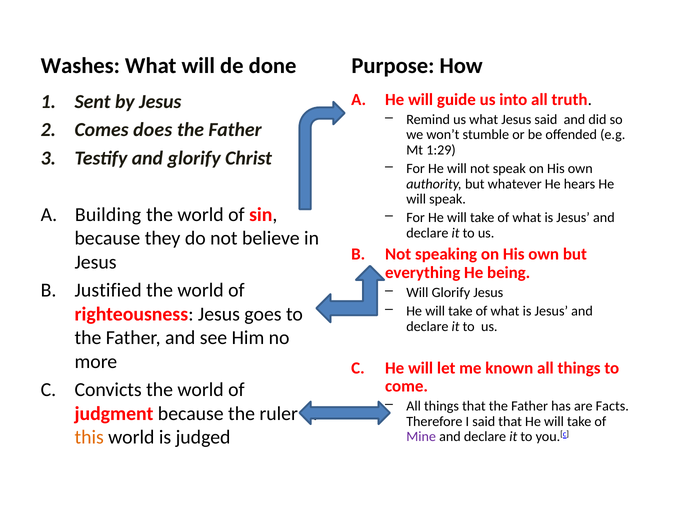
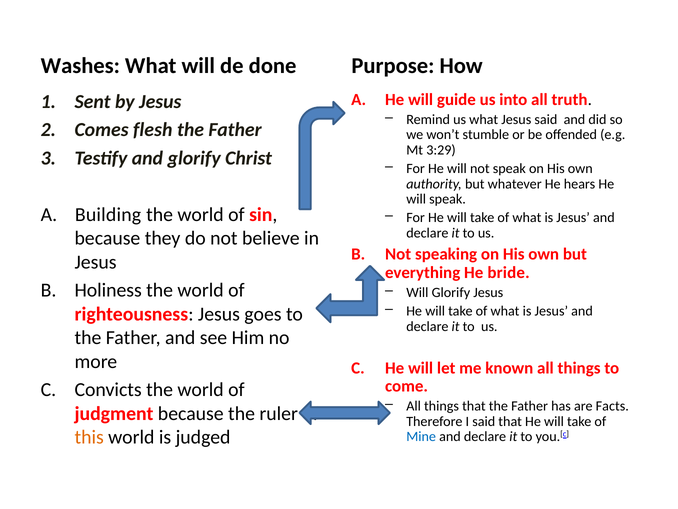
does: does -> flesh
1:29: 1:29 -> 3:29
being: being -> bride
Justified: Justified -> Holiness
Mine colour: purple -> blue
